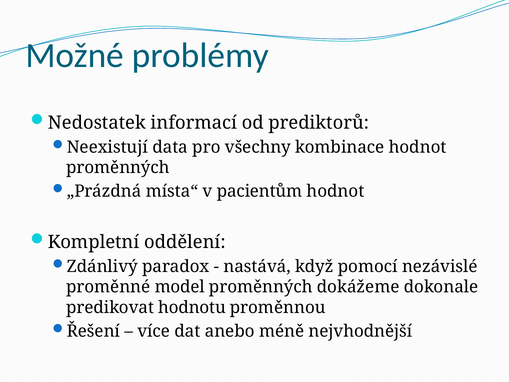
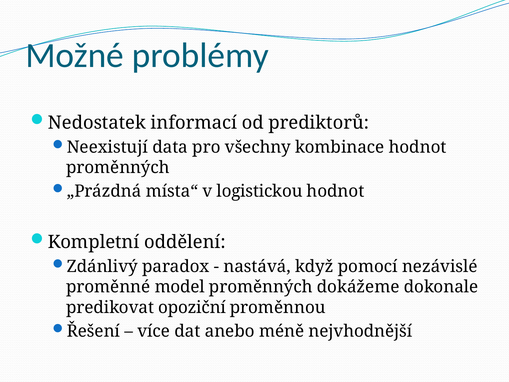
pacientům: pacientům -> logistickou
hodnotu: hodnotu -> opoziční
